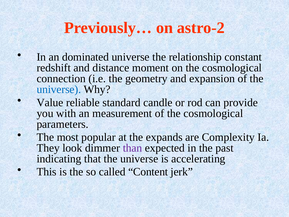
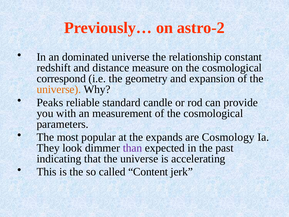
moment: moment -> measure
connection: connection -> correspond
universe at (59, 89) colour: blue -> orange
Value: Value -> Peaks
Complexity: Complexity -> Cosmology
